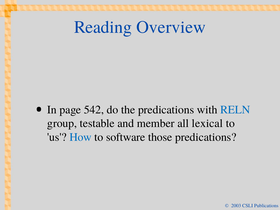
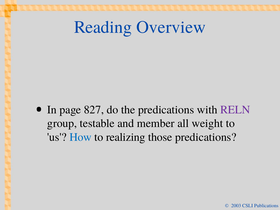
542: 542 -> 827
RELN colour: blue -> purple
lexical: lexical -> weight
software: software -> realizing
